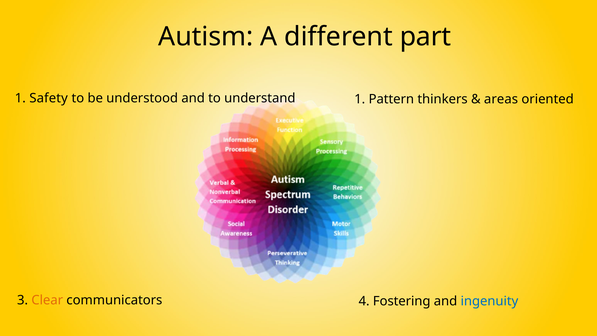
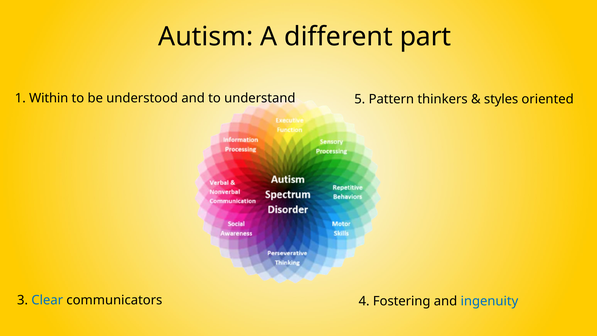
Safety: Safety -> Within
understand 1: 1 -> 5
areas: areas -> styles
Clear colour: orange -> blue
